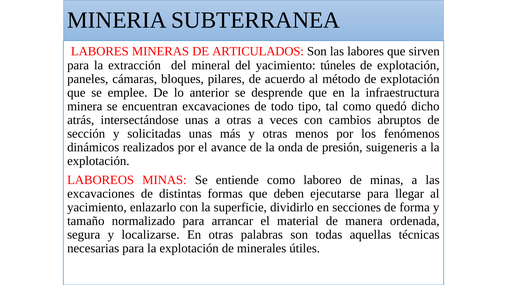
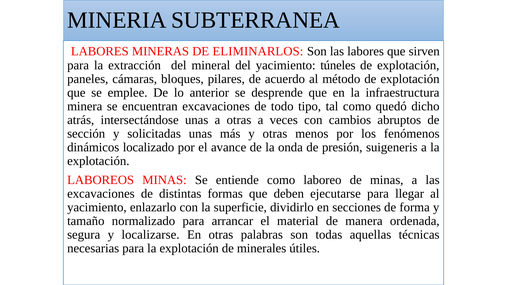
ARTICULADOS: ARTICULADOS -> ELIMINARLOS
realizados: realizados -> localizado
